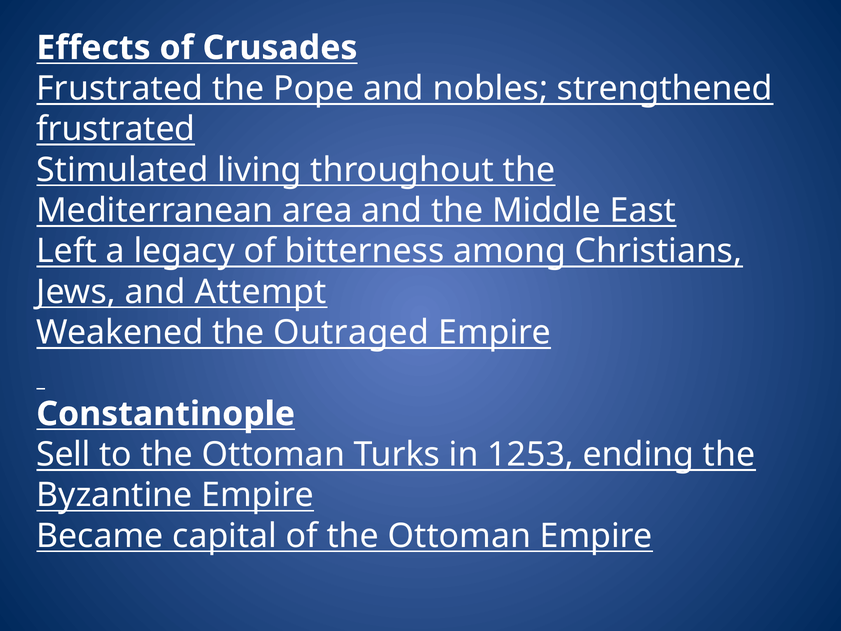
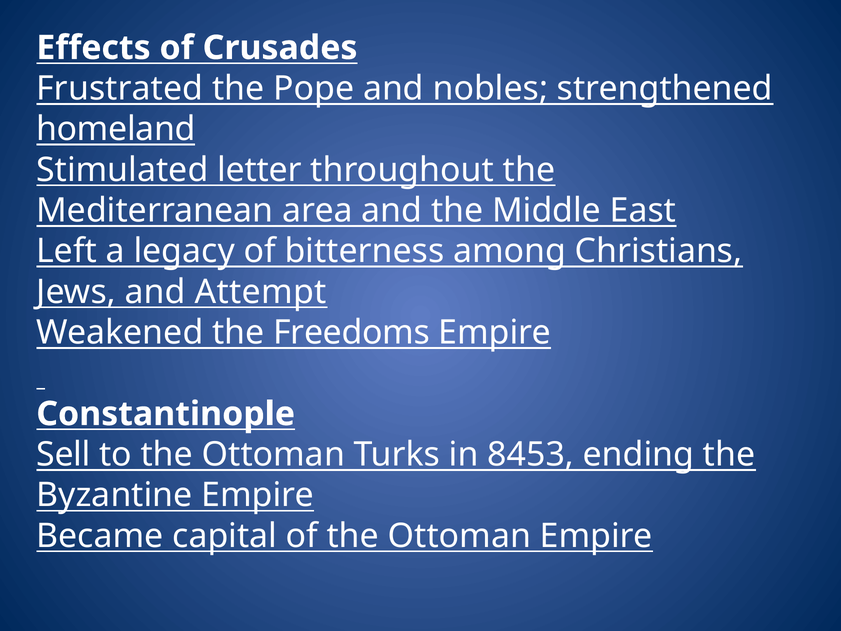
frustrated at (116, 129): frustrated -> homeland
living: living -> letter
Outraged: Outraged -> Freedoms
1253: 1253 -> 8453
